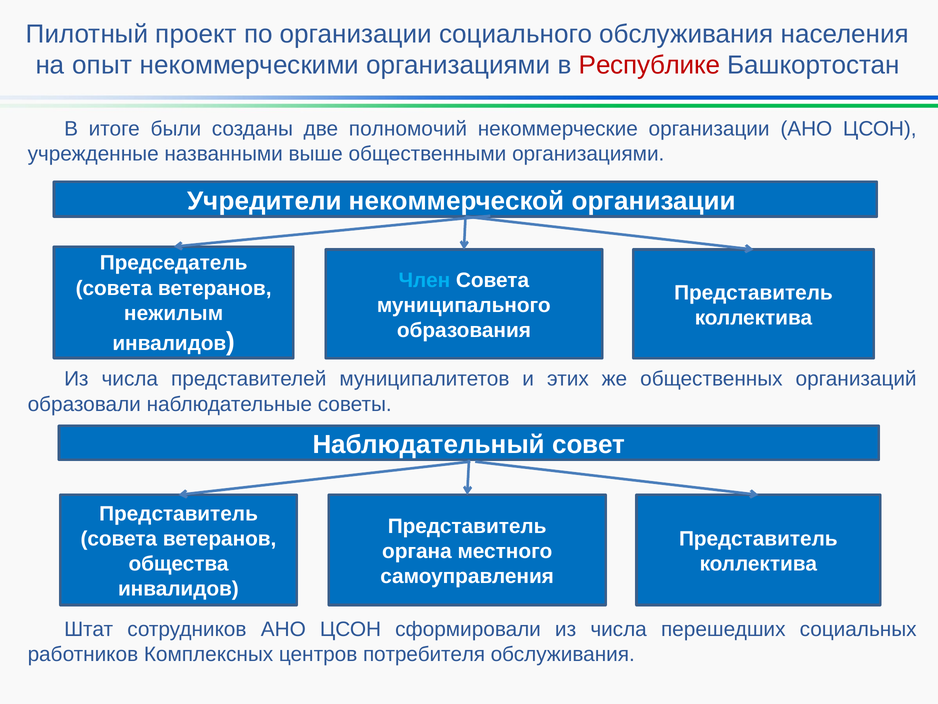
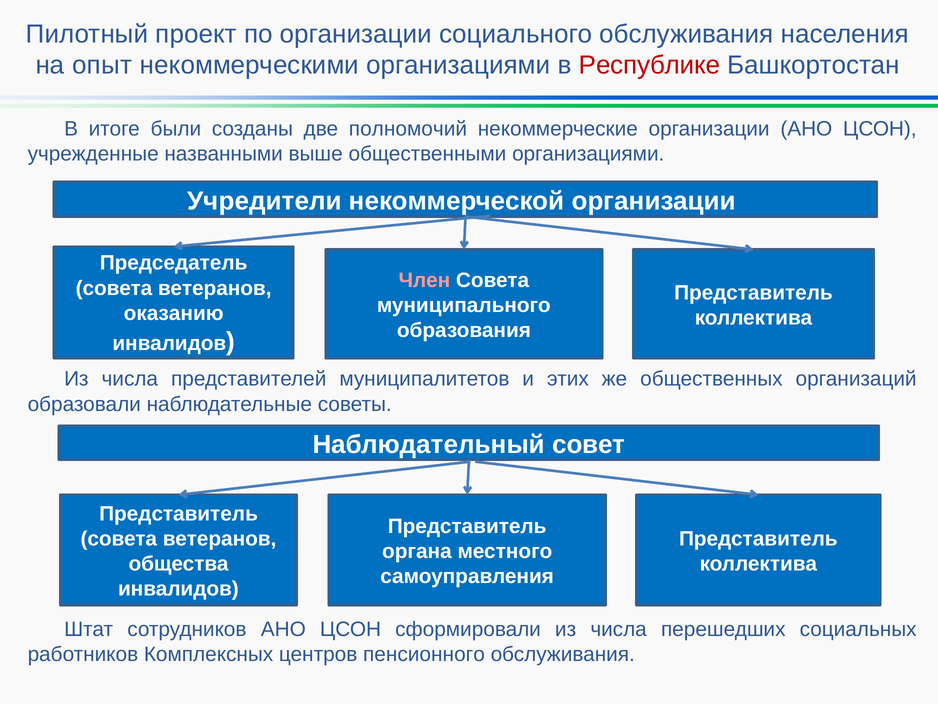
Член colour: light blue -> pink
нежилым: нежилым -> оказанию
потребителя: потребителя -> пенсионного
